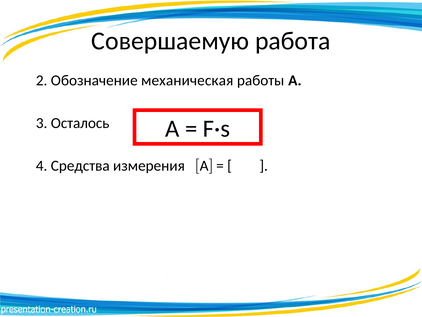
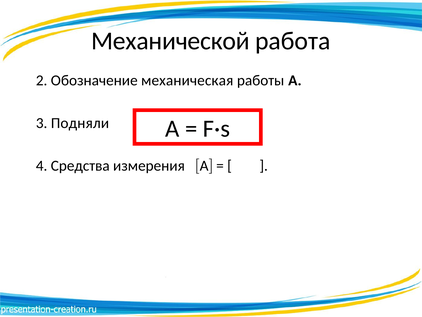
Совершаемую: Совершаемую -> Механической
Осталось: Осталось -> Подняли
